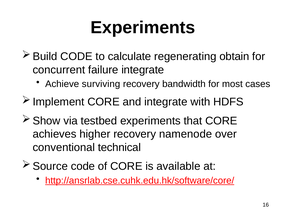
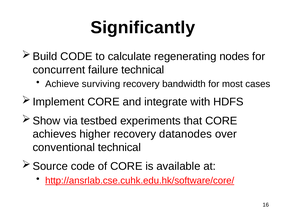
Experiments at (143, 28): Experiments -> Significantly
obtain: obtain -> nodes
failure integrate: integrate -> technical
namenode: namenode -> datanodes
